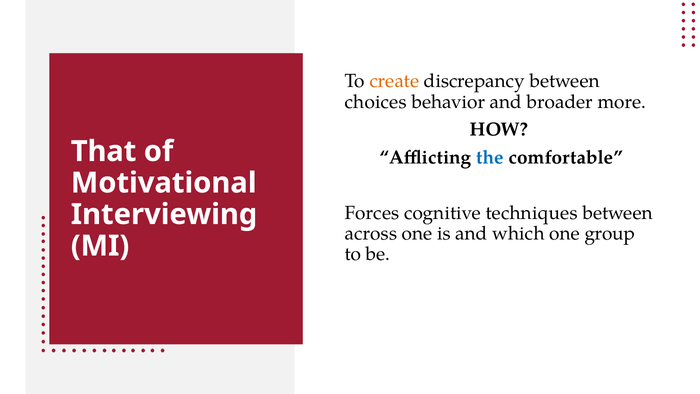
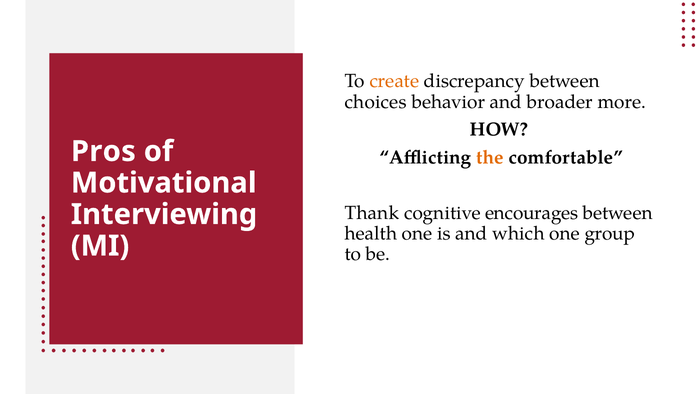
That: That -> Pros
the colour: blue -> orange
Forces: Forces -> Thank
techniques: techniques -> encourages
across: across -> health
